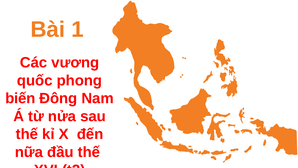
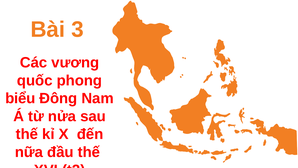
1: 1 -> 3
biến: biến -> biểu
